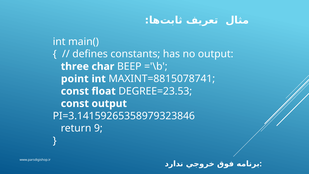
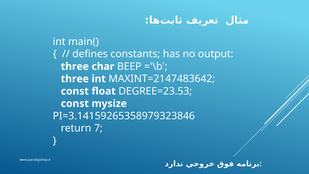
point at (75, 79): point -> three
MAXINT=8815078741: MAXINT=8815078741 -> MAXINT=2147483642
const output: output -> mysize
9: 9 -> 7
